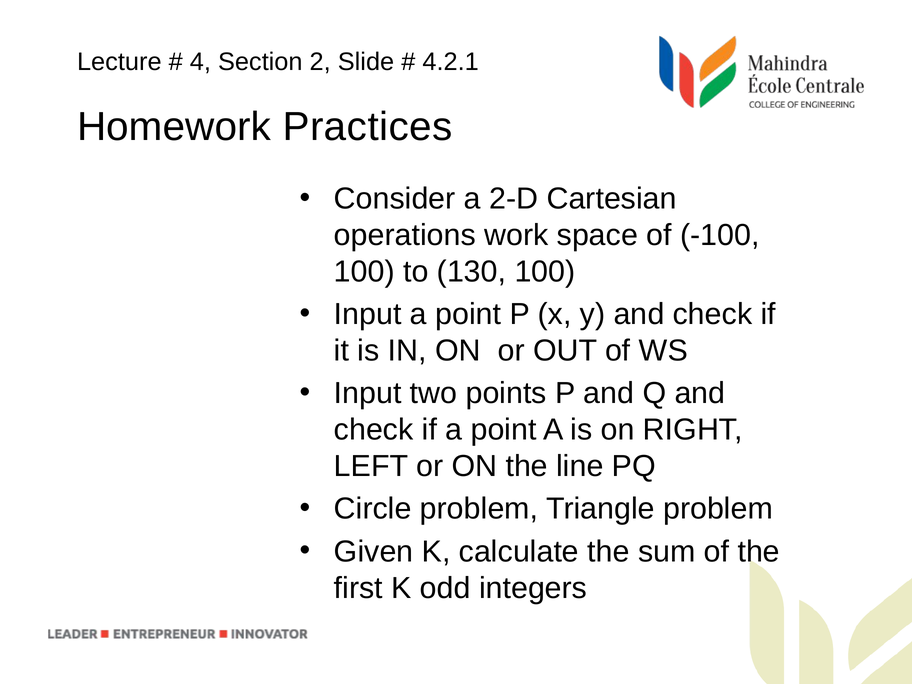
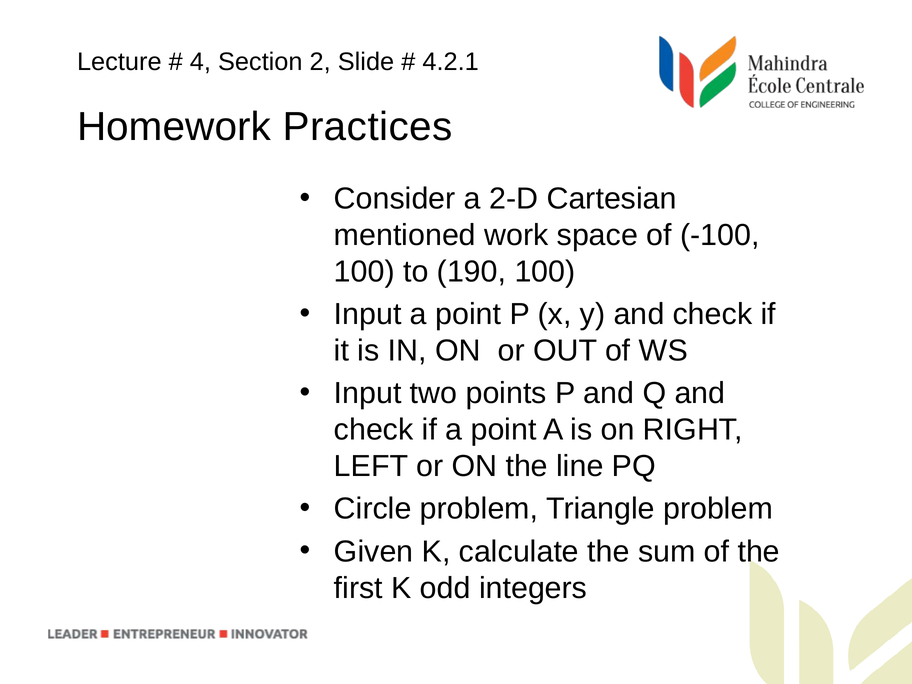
operations: operations -> mentioned
130: 130 -> 190
